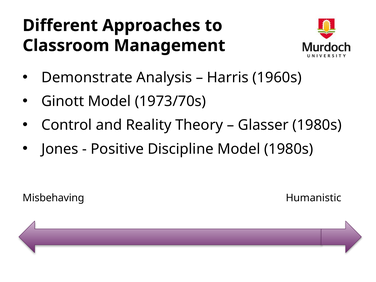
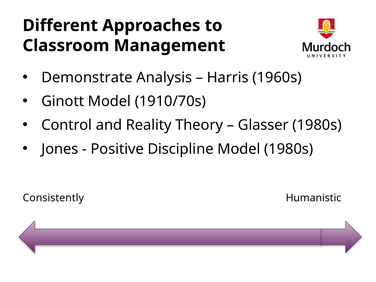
1973/70s: 1973/70s -> 1910/70s
Misbehaving: Misbehaving -> Consistently
